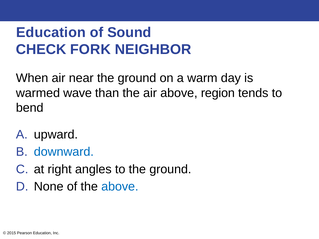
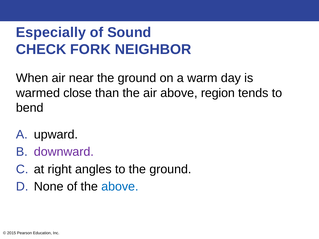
Education at (51, 33): Education -> Especially
wave: wave -> close
downward colour: blue -> purple
